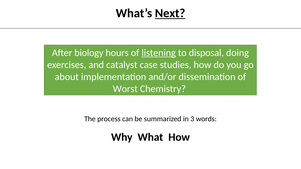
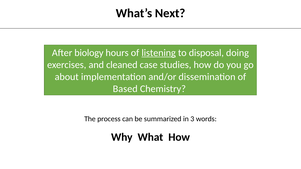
Next underline: present -> none
catalyst: catalyst -> cleaned
Worst: Worst -> Based
